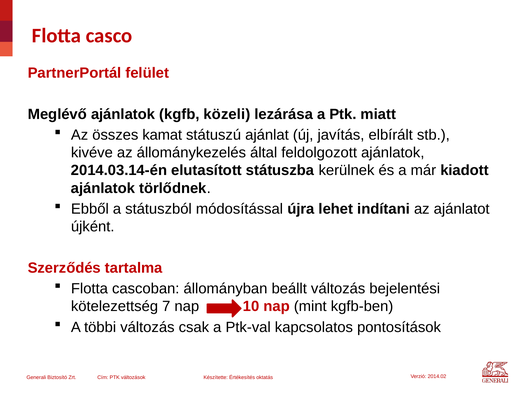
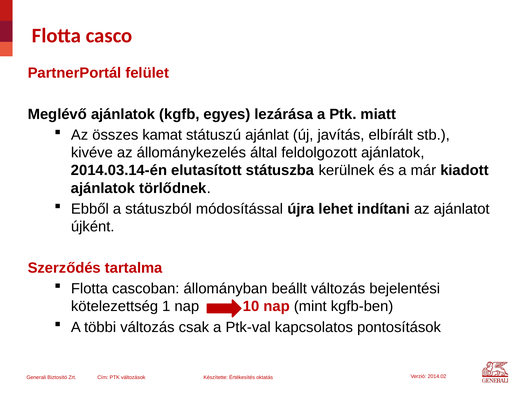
közeli: közeli -> egyes
7: 7 -> 1
